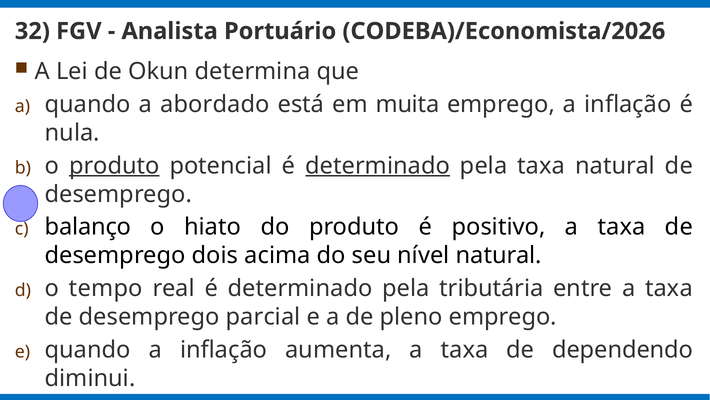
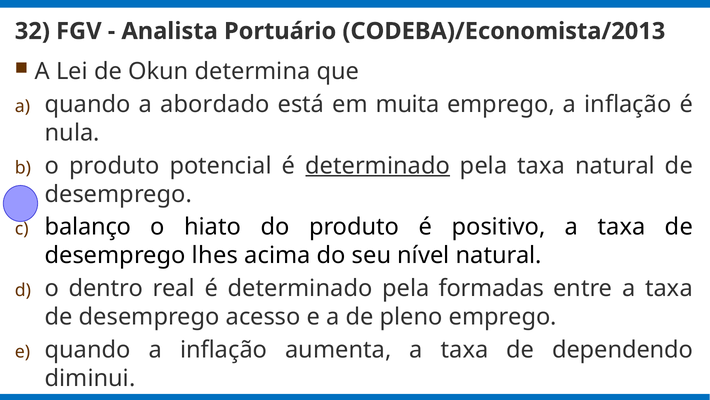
CODEBA)/Economista/2026: CODEBA)/Economista/2026 -> CODEBA)/Economista/2013
produto at (114, 165) underline: present -> none
dois: dois -> lhes
tempo: tempo -> dentro
tributária: tributária -> formadas
parcial: parcial -> acesso
